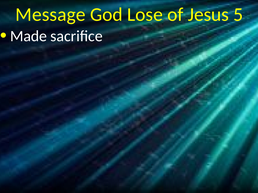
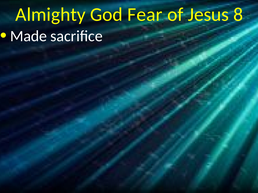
Message: Message -> Almighty
Lose: Lose -> Fear
5: 5 -> 8
